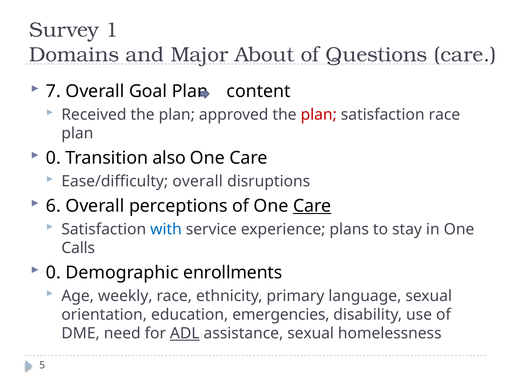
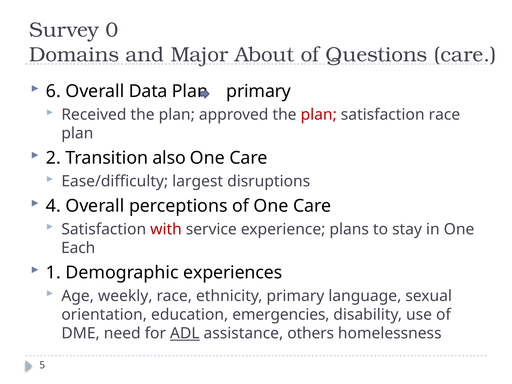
1: 1 -> 0
7: 7 -> 6
Goal: Goal -> Data
Plan content: content -> primary
0 at (53, 158): 0 -> 2
Ease/difficulty overall: overall -> largest
6: 6 -> 4
Care at (312, 206) underline: present -> none
with colour: blue -> red
Calls: Calls -> Each
0 at (53, 273): 0 -> 1
enrollments: enrollments -> experiences
assistance sexual: sexual -> others
